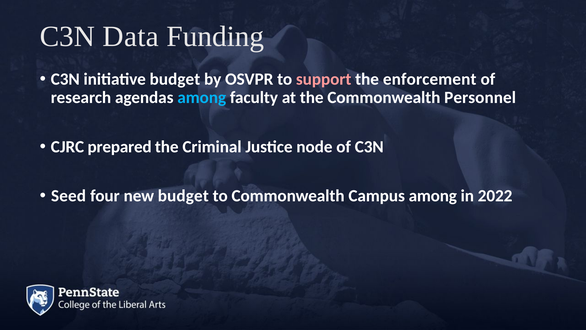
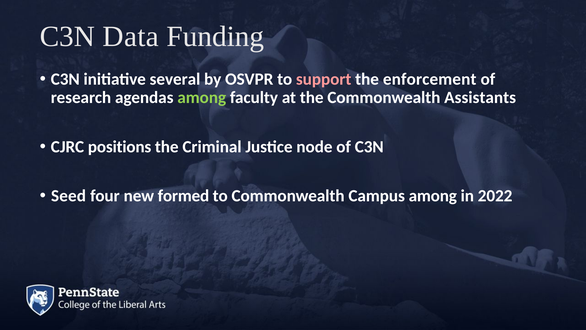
initiative budget: budget -> several
among at (202, 97) colour: light blue -> light green
Personnel: Personnel -> Assistants
prepared: prepared -> positions
new budget: budget -> formed
